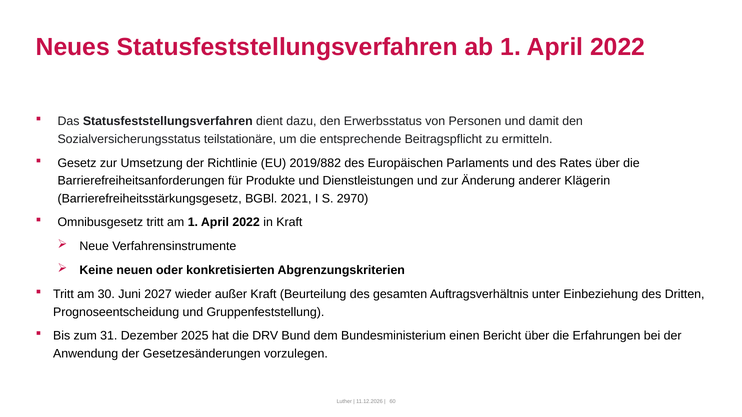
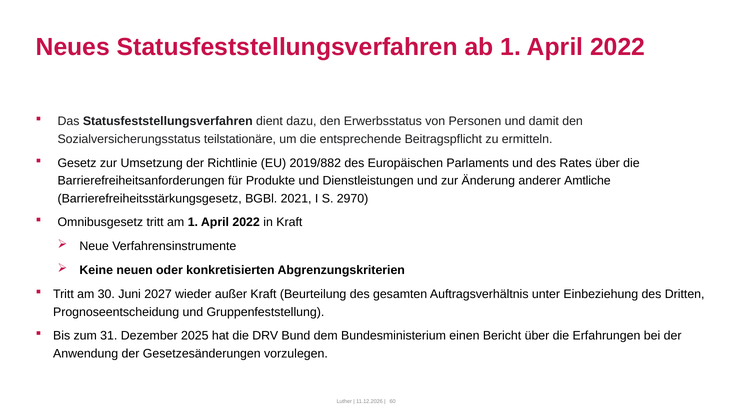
Klägerin: Klägerin -> Amtliche
